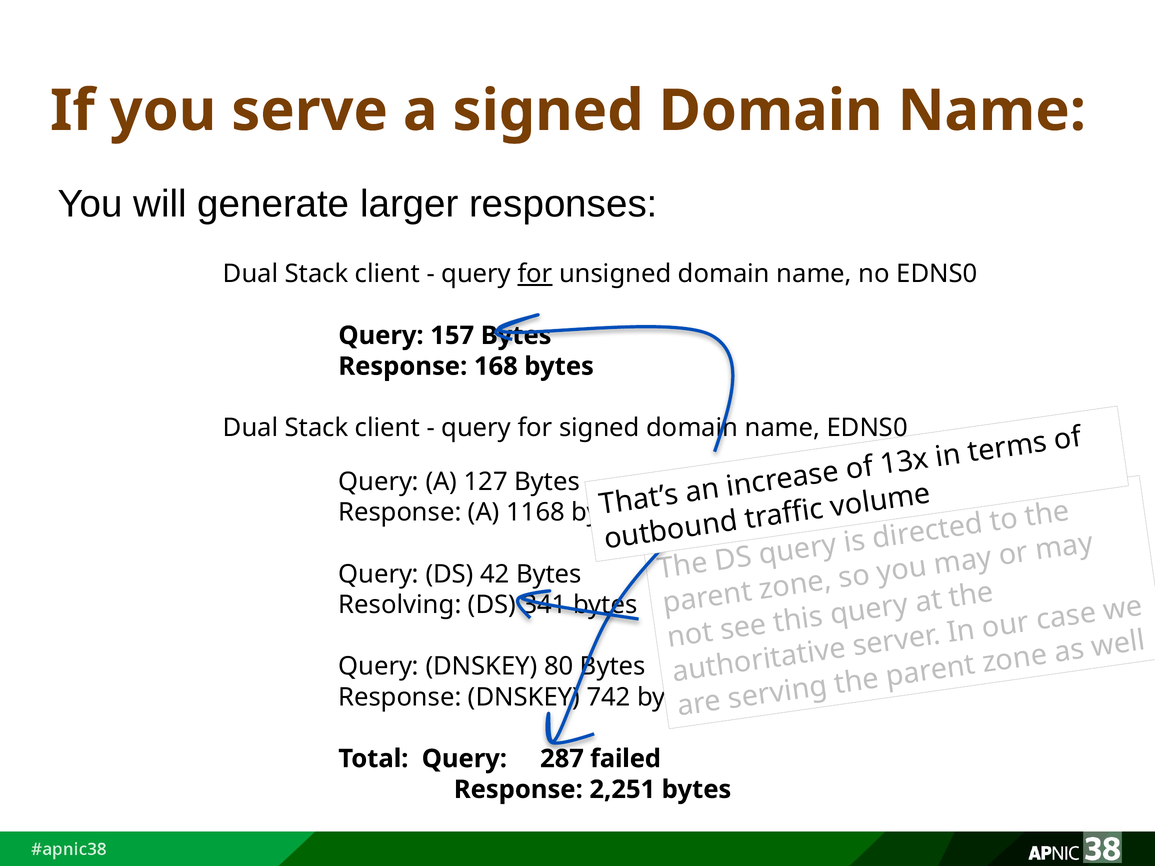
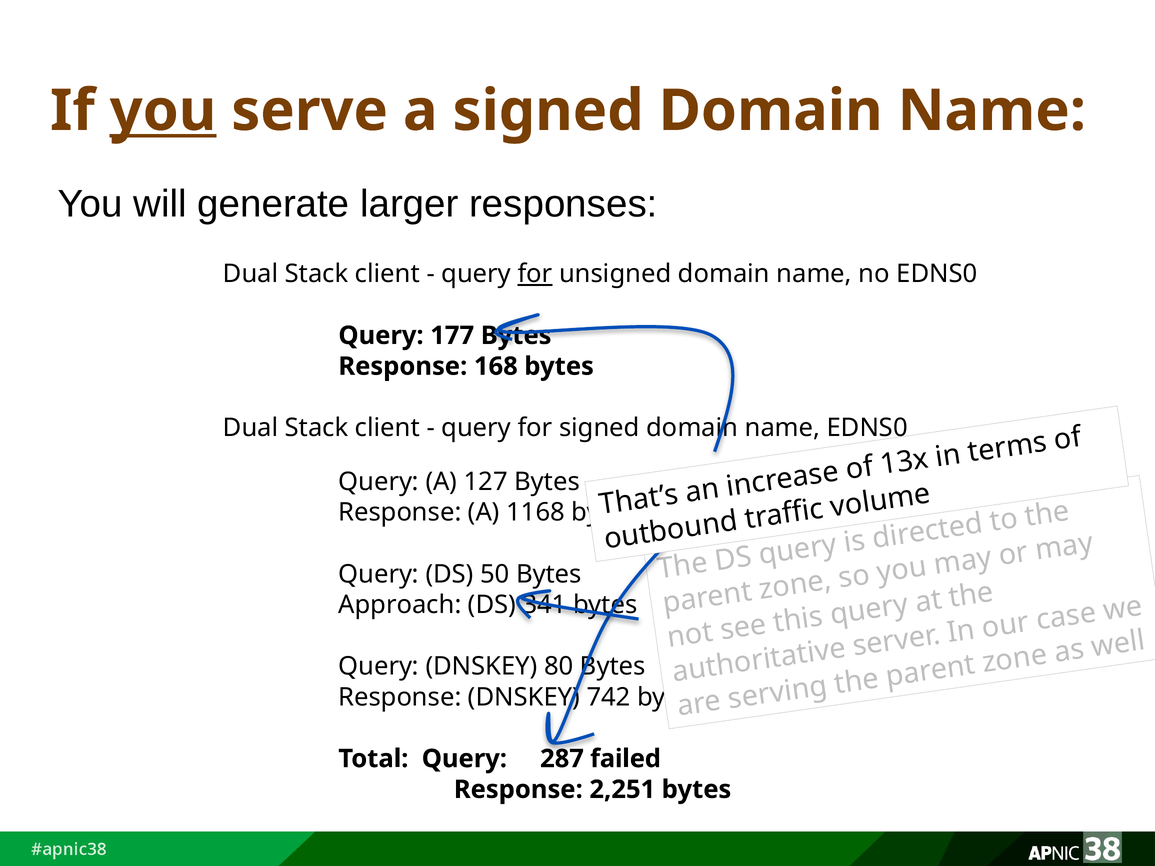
you at (163, 111) underline: none -> present
157: 157 -> 177
42: 42 -> 50
Resolving: Resolving -> Approach
